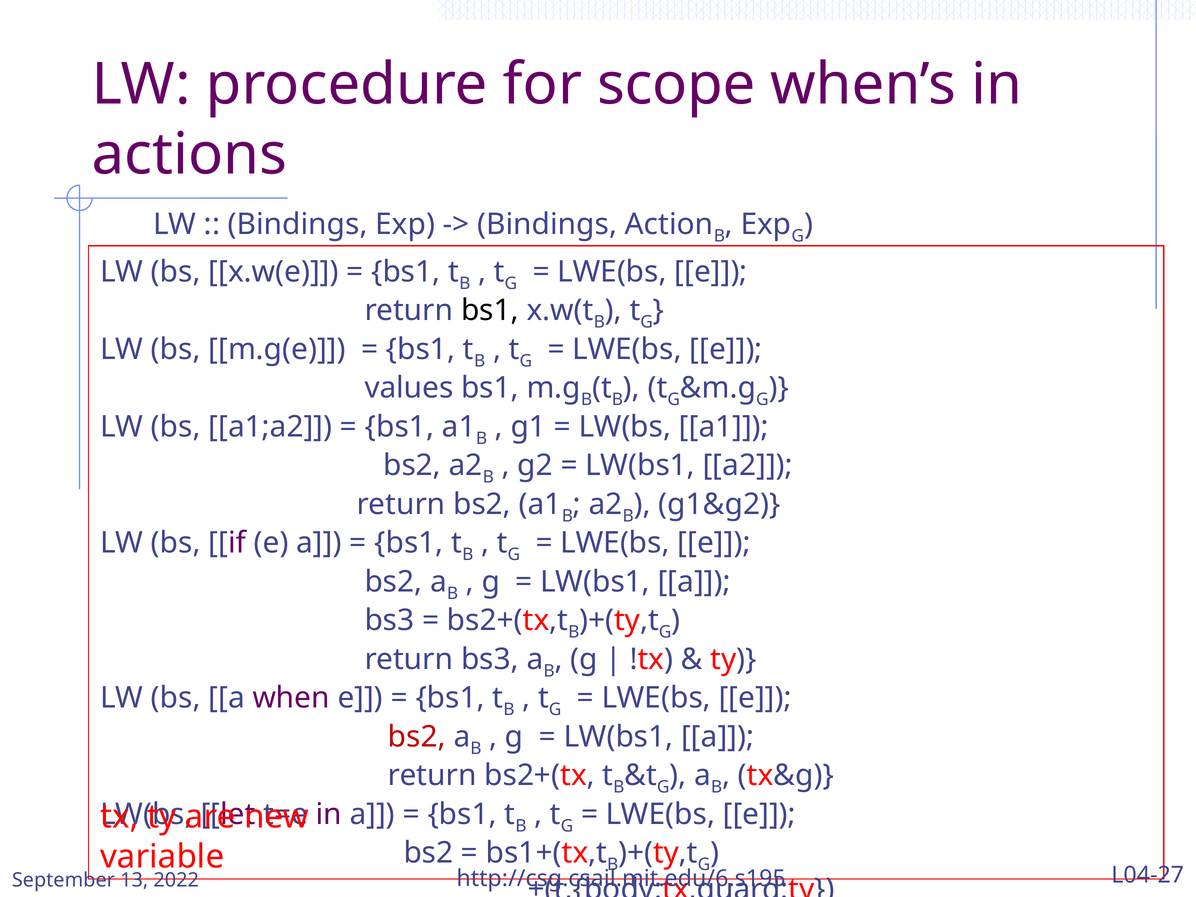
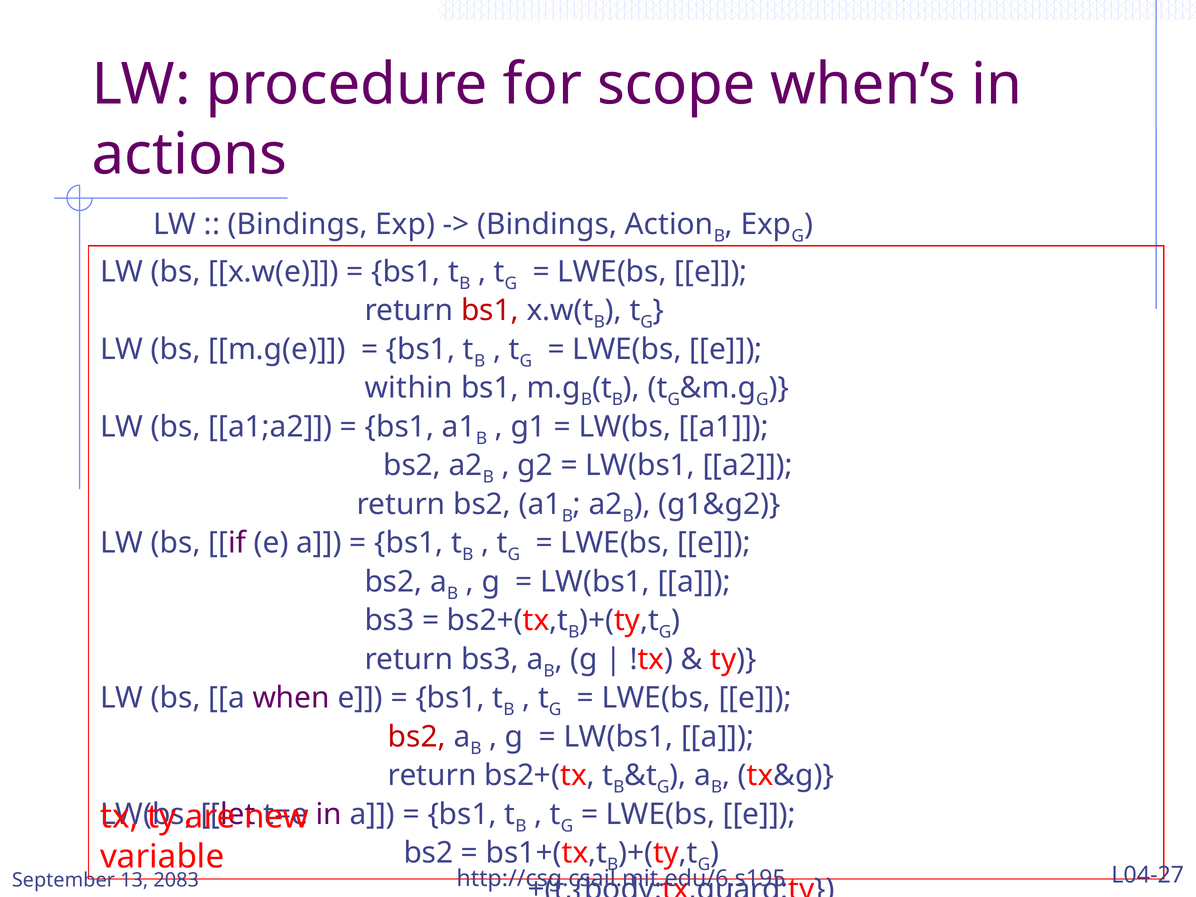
bs1 at (490, 311) colour: black -> red
values: values -> within
2022: 2022 -> 2083
